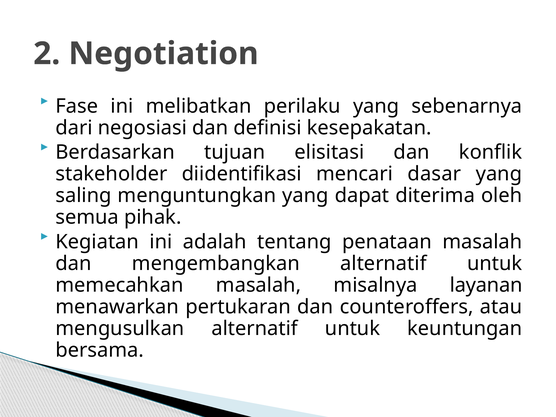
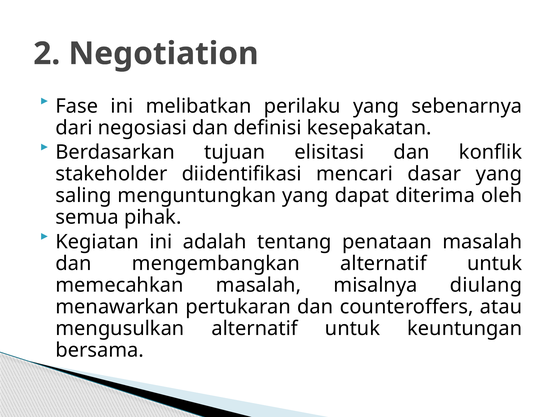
layanan: layanan -> diulang
